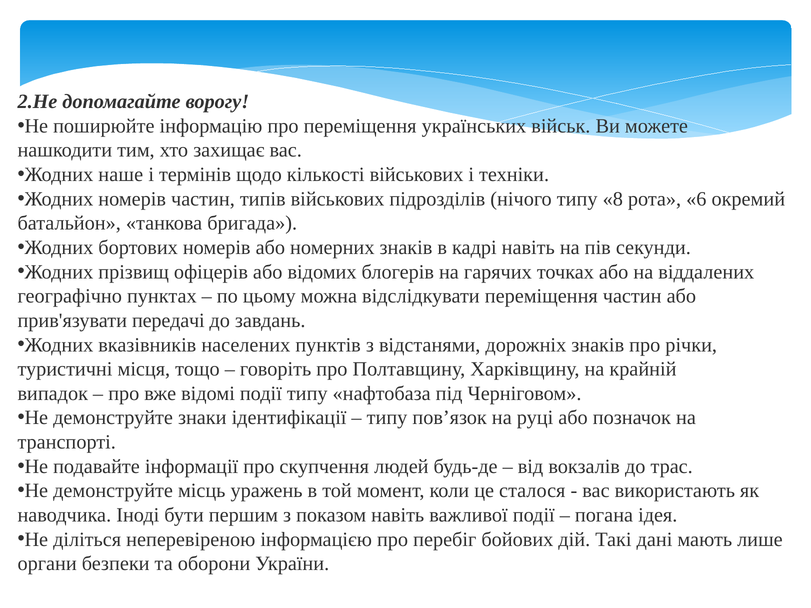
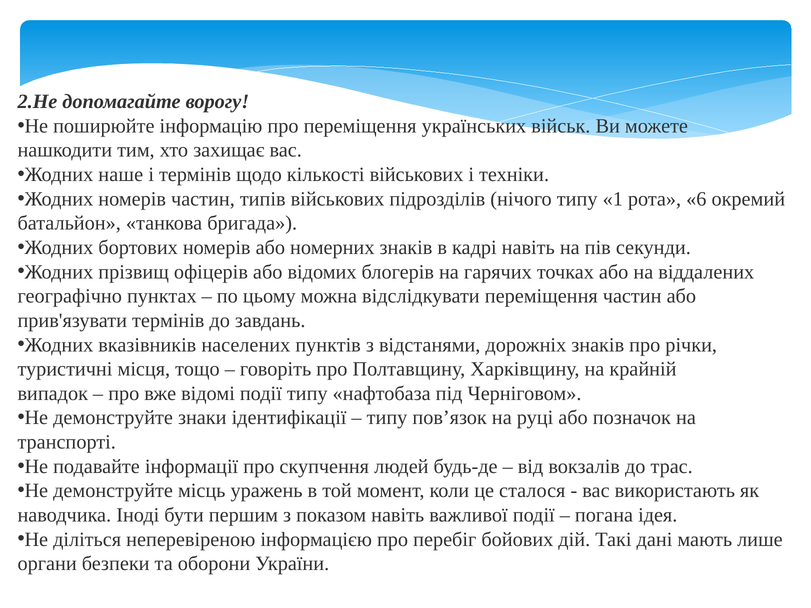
8: 8 -> 1
прив'язувати передачі: передачі -> термінів
